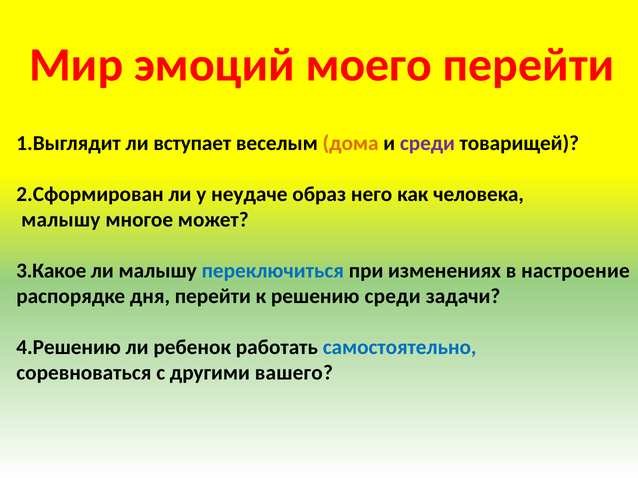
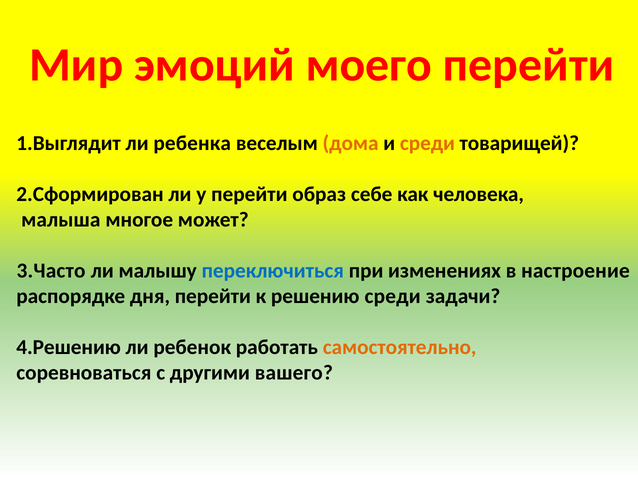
вступает: вступает -> ребенка
среди at (427, 144) colour: purple -> orange
у неудаче: неудаче -> перейти
него: него -> себе
малышу at (61, 220): малышу -> малыша
3.Какое: 3.Какое -> 3.Часто
самостоятельно colour: blue -> orange
